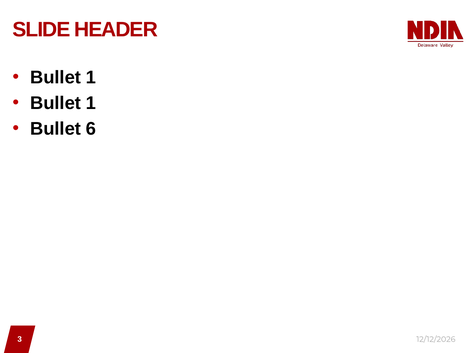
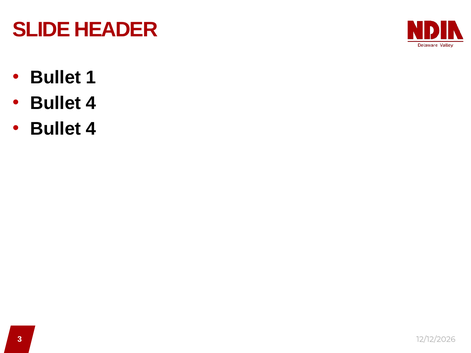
1 at (91, 103): 1 -> 4
6 at (91, 129): 6 -> 4
